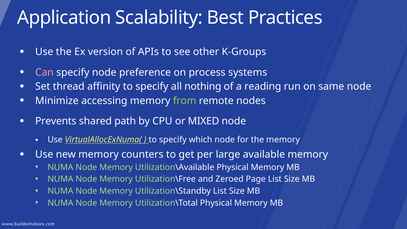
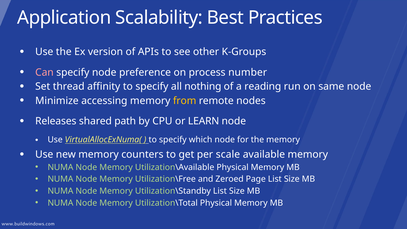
systems: systems -> number
from colour: light green -> yellow
Prevents: Prevents -> Releases
MIXED: MIXED -> LEARN
large: large -> scale
